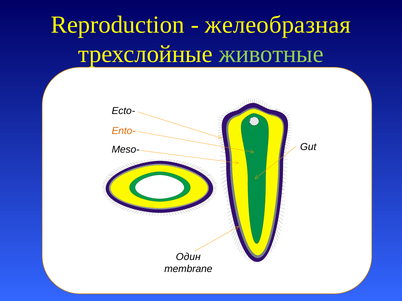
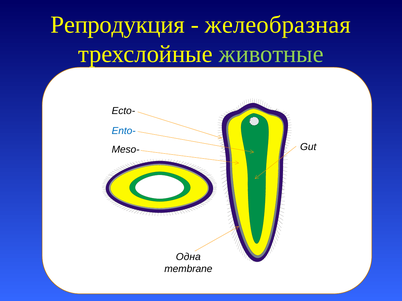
Reproduction: Reproduction -> Репродукция
Ento- colour: orange -> blue
Один: Один -> Одна
